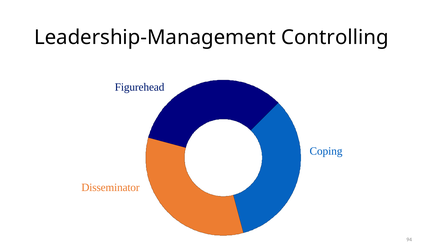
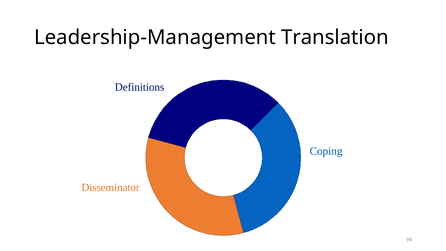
Controlling: Controlling -> Translation
Figurehead: Figurehead -> Definitions
